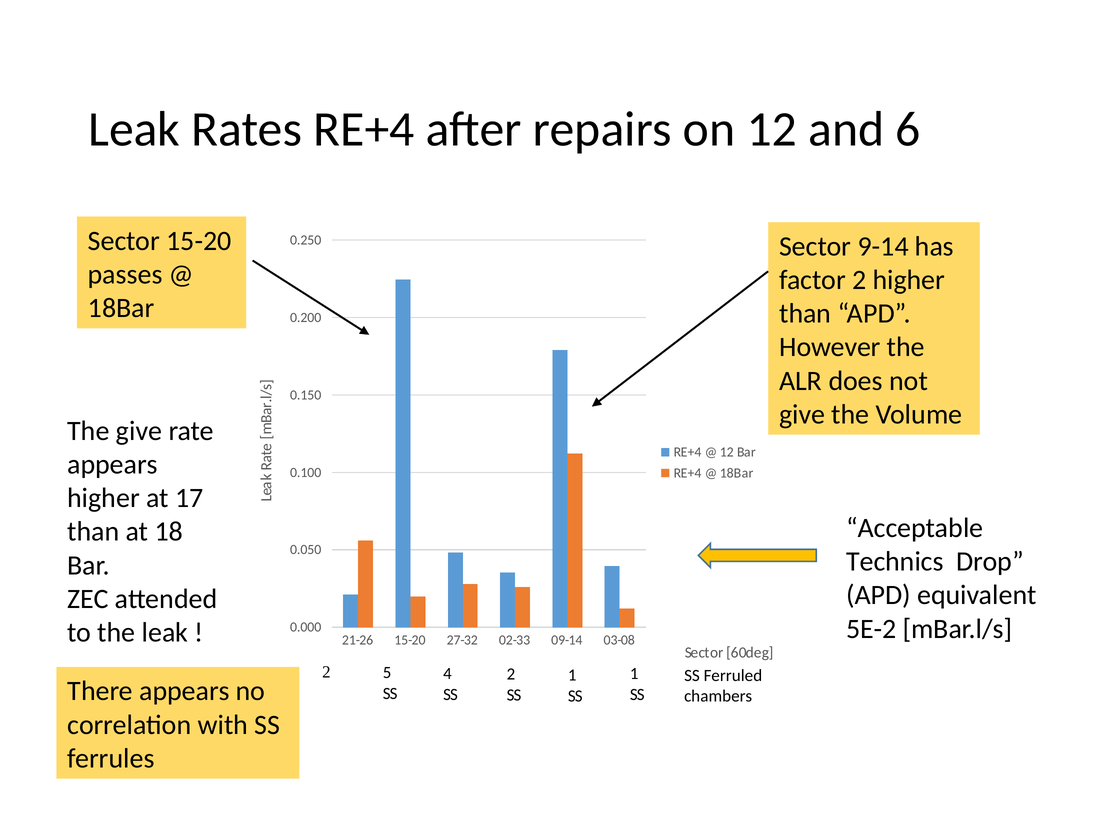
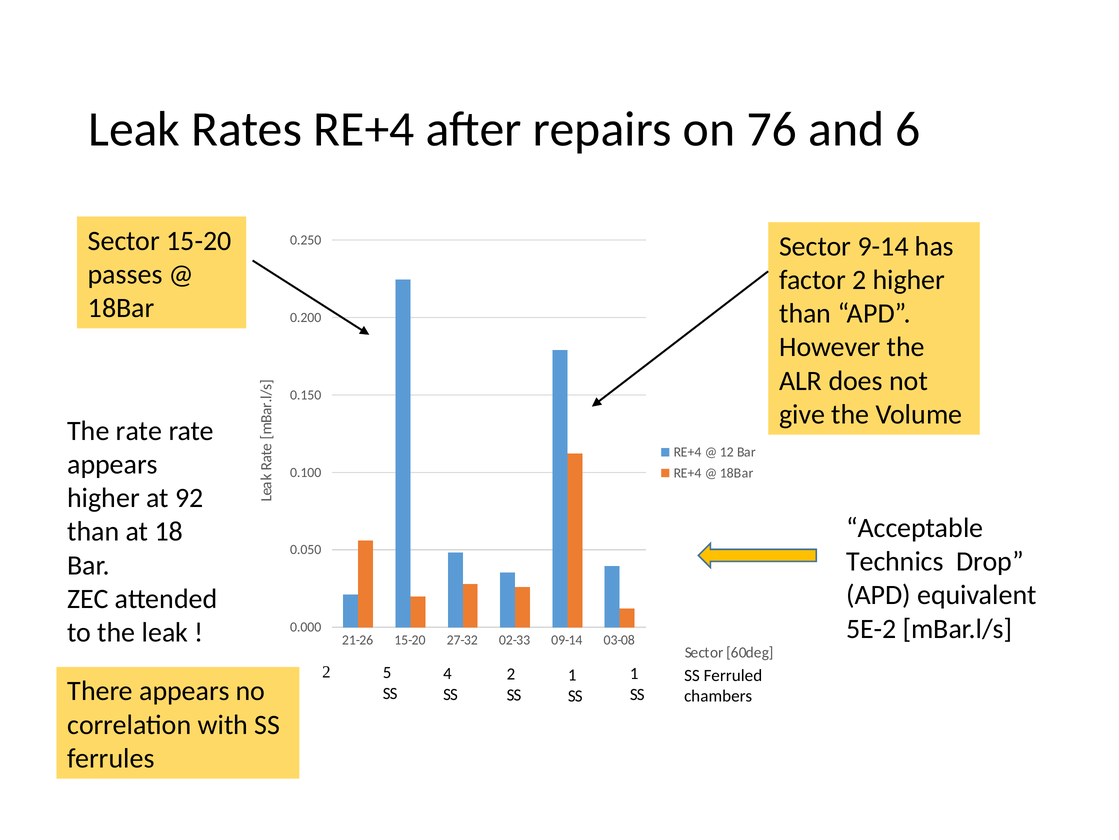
on 12: 12 -> 76
The give: give -> rate
17: 17 -> 92
